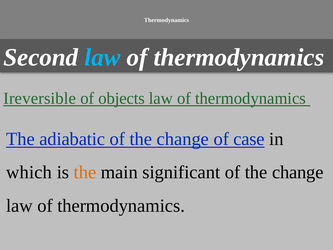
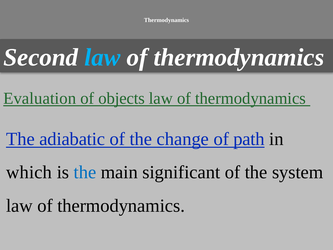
Ireversible: Ireversible -> Evaluation
case: case -> path
the at (85, 172) colour: orange -> blue
significant of the change: change -> system
